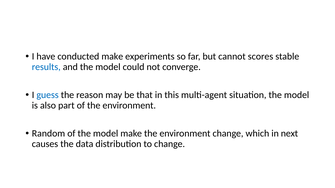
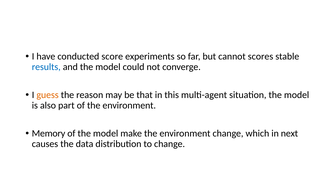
conducted make: make -> score
guess colour: blue -> orange
Random: Random -> Memory
